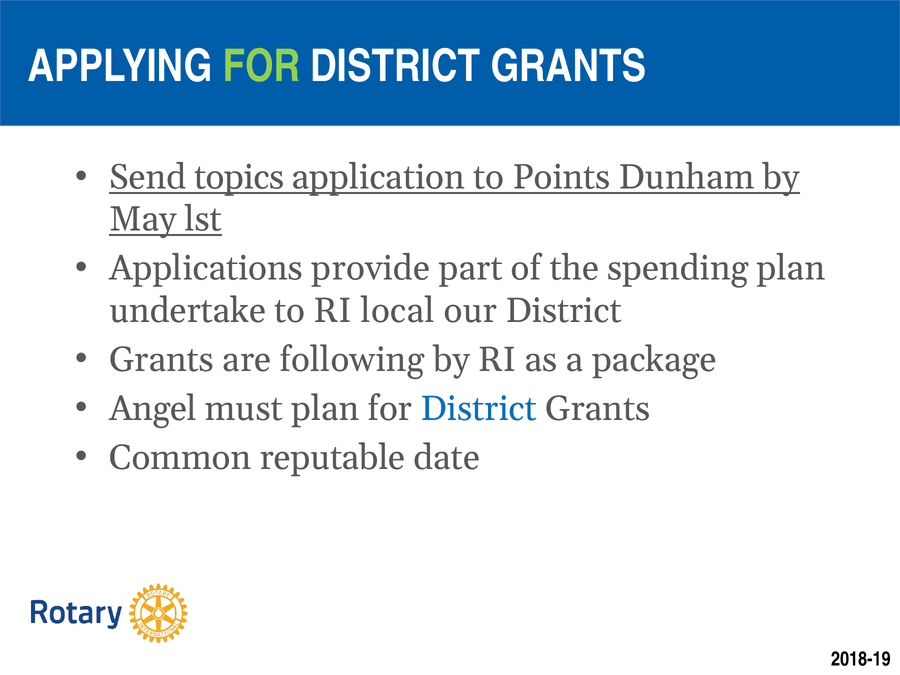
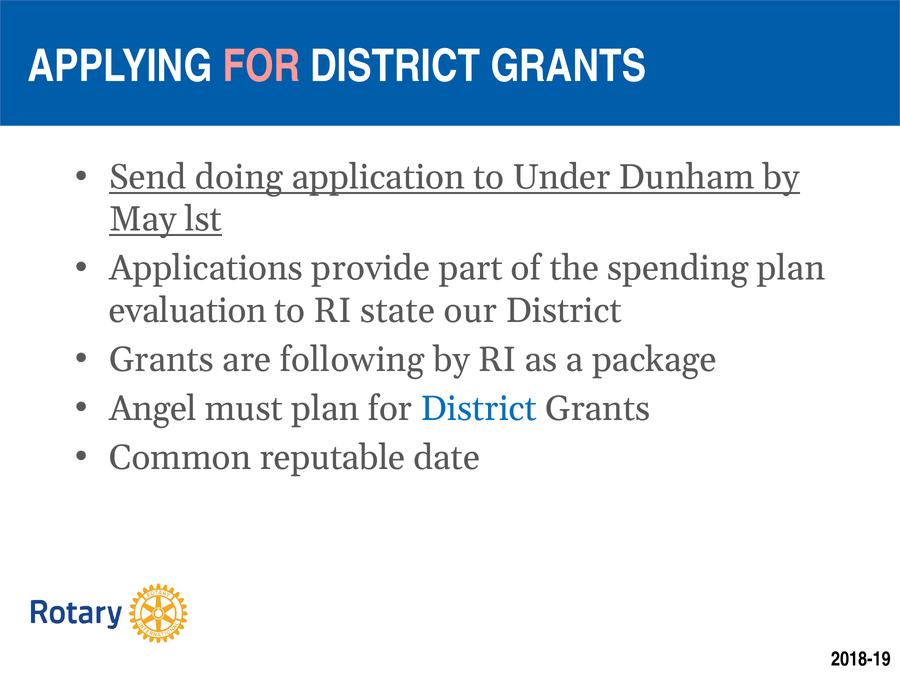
FOR at (261, 66) colour: light green -> pink
topics: topics -> doing
Points: Points -> Under
undertake: undertake -> evaluation
local: local -> state
